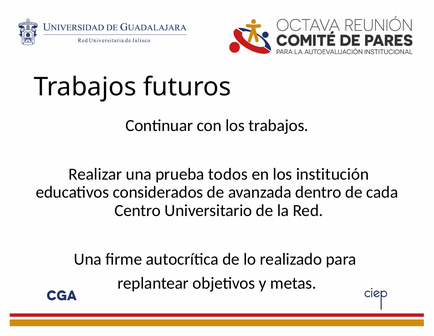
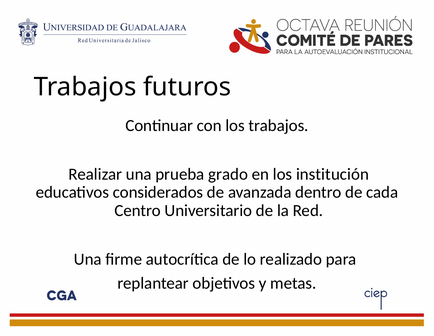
todos: todos -> grado
